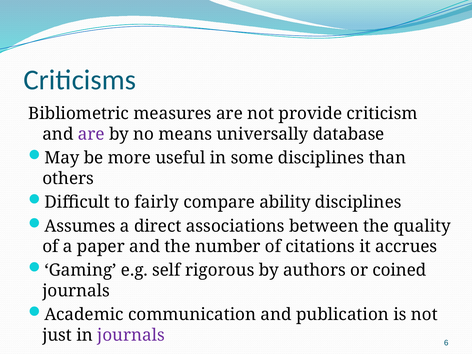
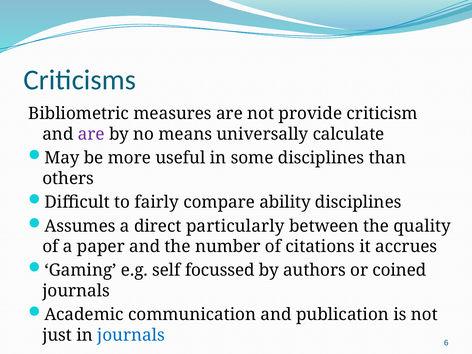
database: database -> calculate
associations: associations -> particularly
rigorous: rigorous -> focussed
journals at (131, 335) colour: purple -> blue
